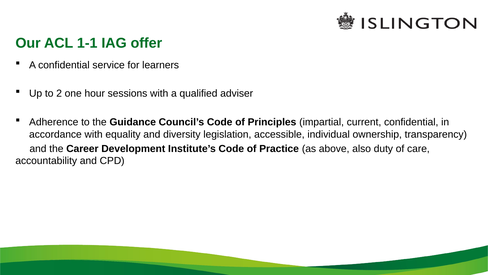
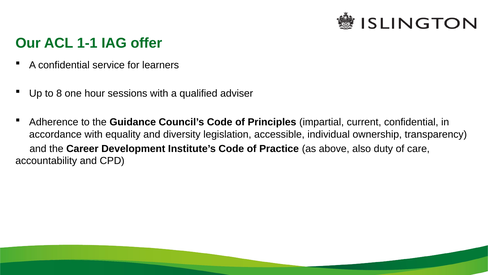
2: 2 -> 8
